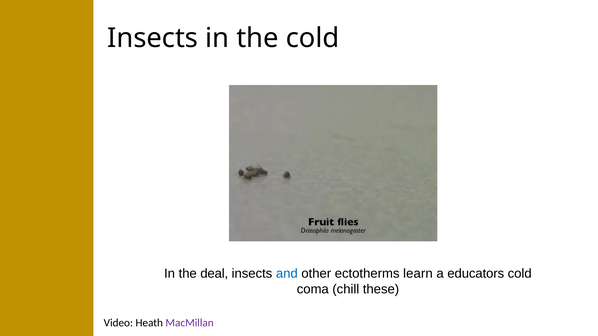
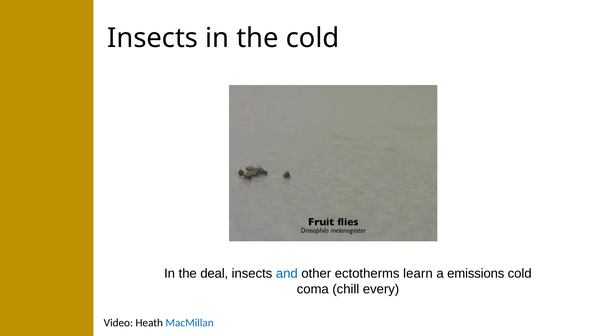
educators: educators -> emissions
these: these -> every
MacMillan colour: purple -> blue
